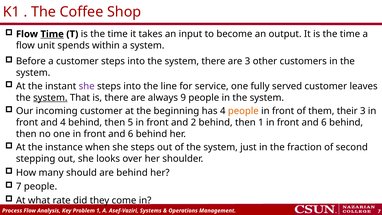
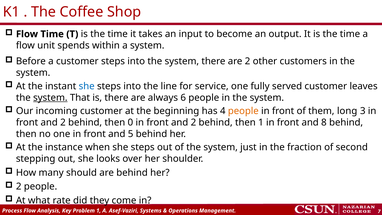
Time at (52, 34) underline: present -> none
are 3: 3 -> 2
she at (87, 86) colour: purple -> blue
9: 9 -> 6
their: their -> long
4 at (63, 122): 4 -> 2
5: 5 -> 0
6 at (324, 122): 6 -> 8
6 at (131, 134): 6 -> 5
7 at (19, 186): 7 -> 2
